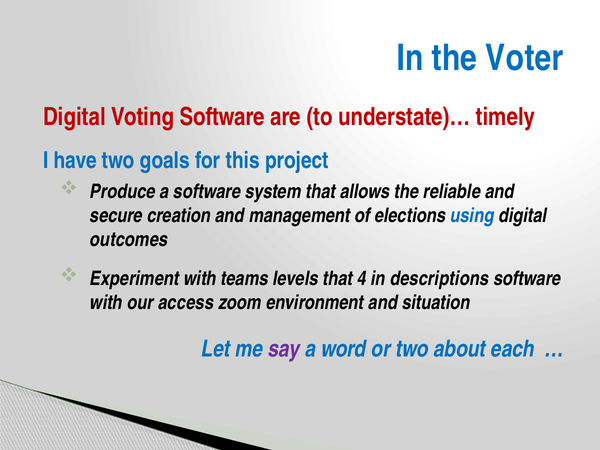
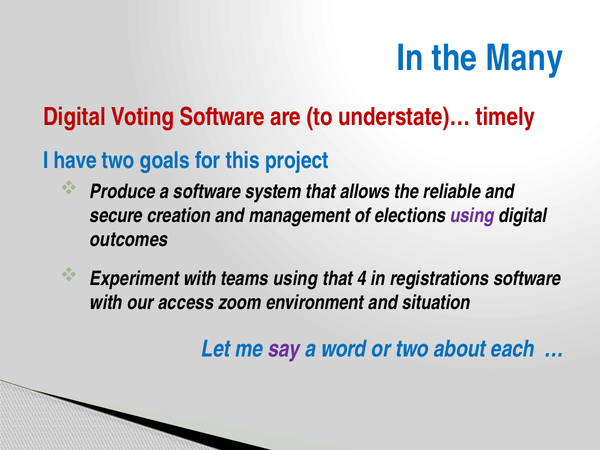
Voter: Voter -> Many
using at (472, 216) colour: blue -> purple
teams levels: levels -> using
descriptions: descriptions -> registrations
